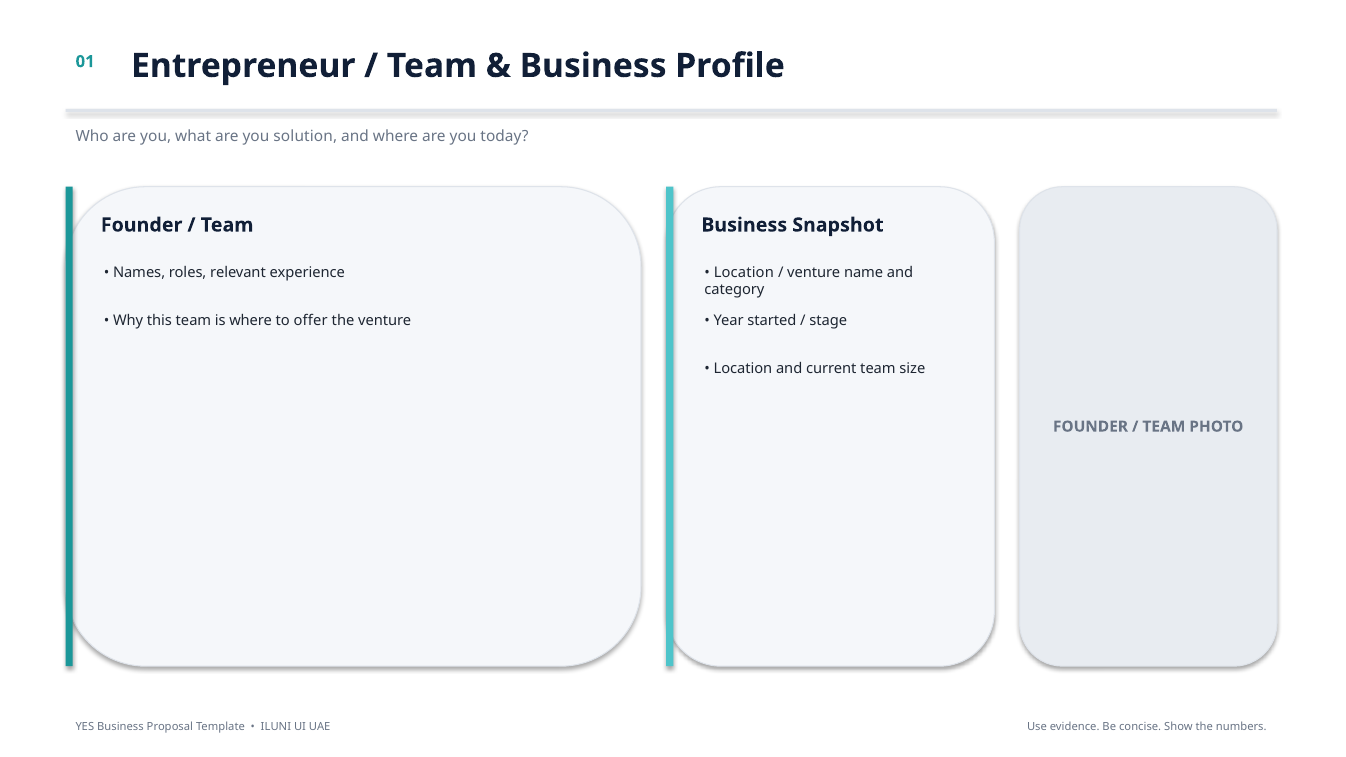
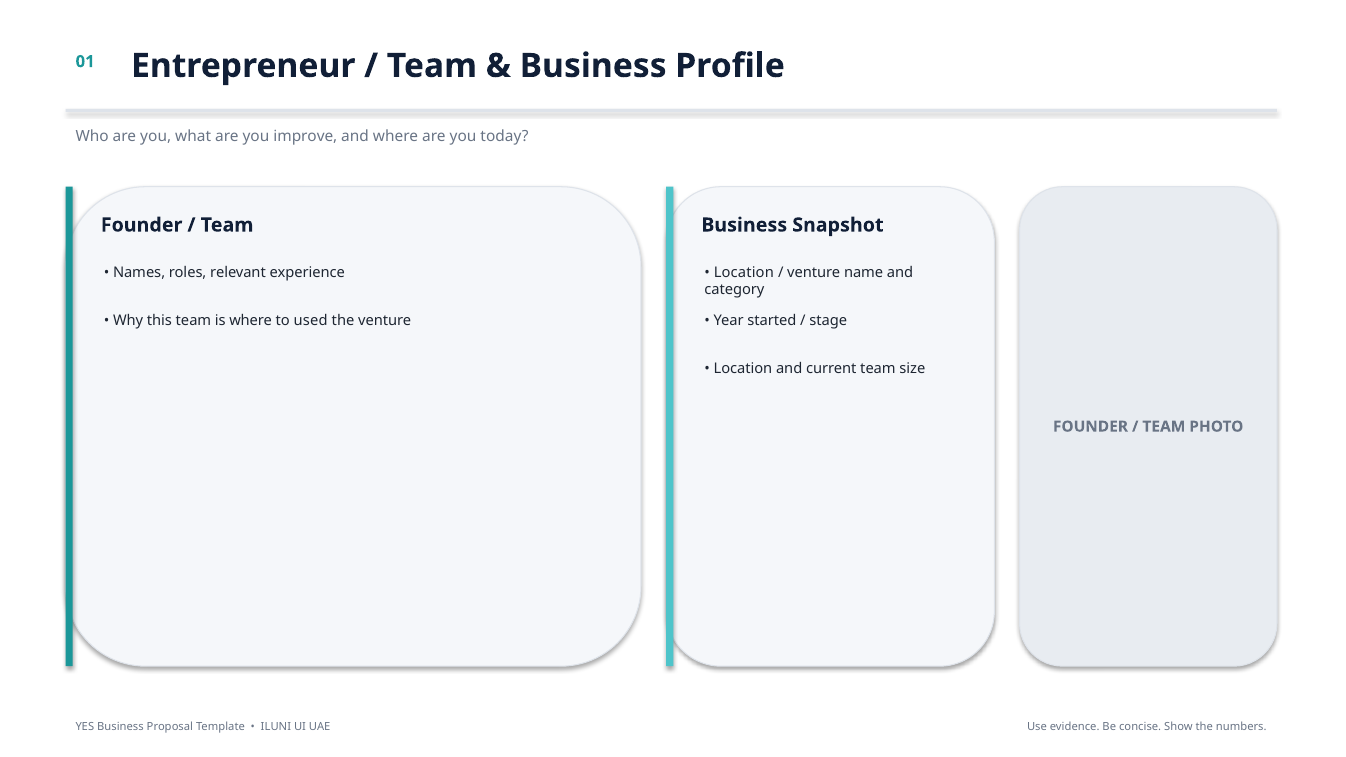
solution: solution -> improve
offer: offer -> used
